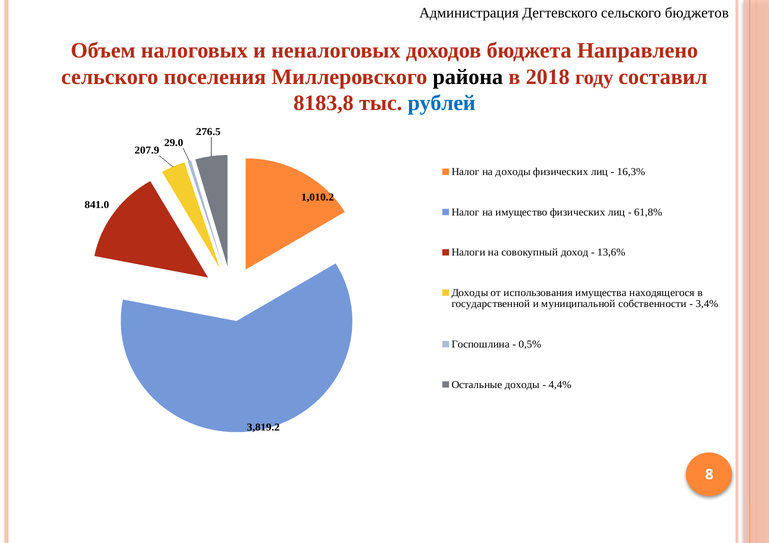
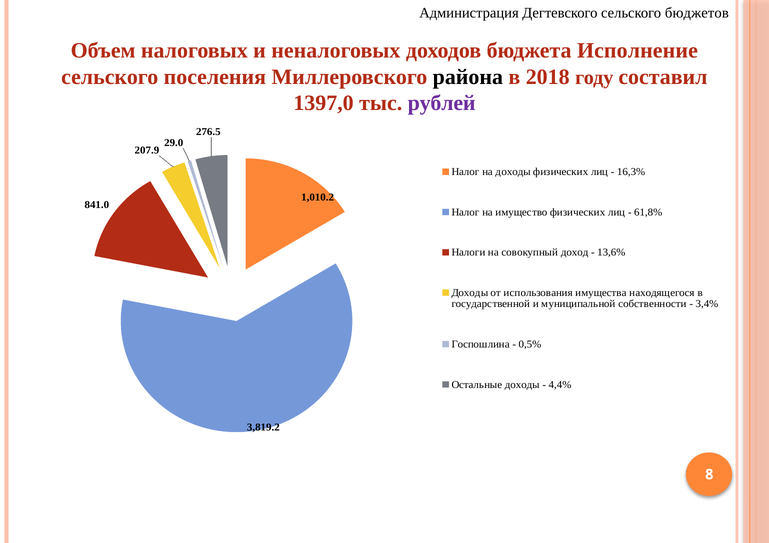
Направлено: Направлено -> Исполнение
8183,8: 8183,8 -> 1397,0
рублей colour: blue -> purple
